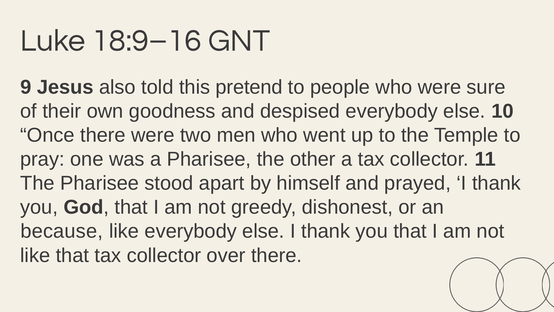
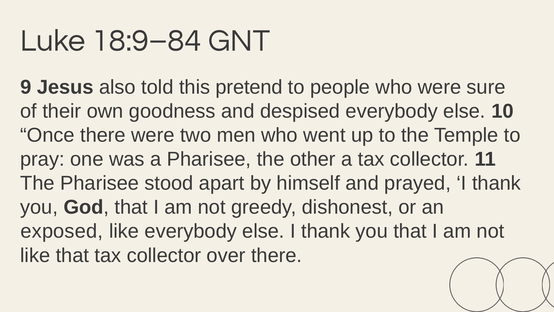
18:9–16: 18:9–16 -> 18:9–84
because: because -> exposed
